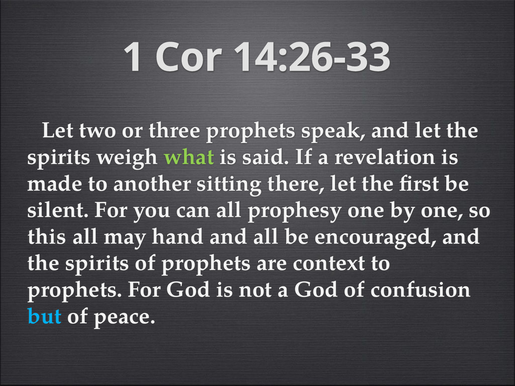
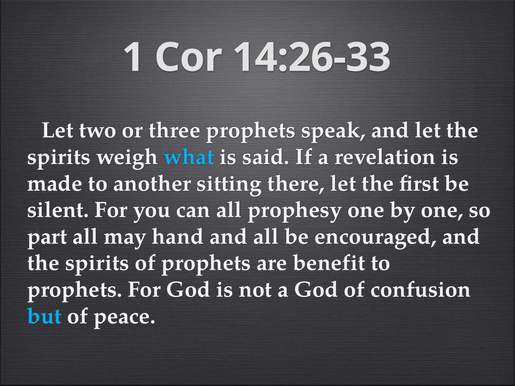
what colour: light green -> light blue
this: this -> part
context: context -> benefit
